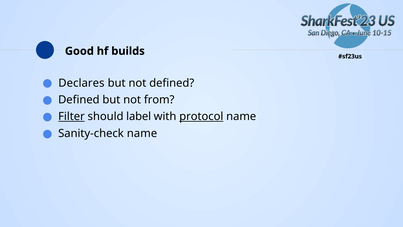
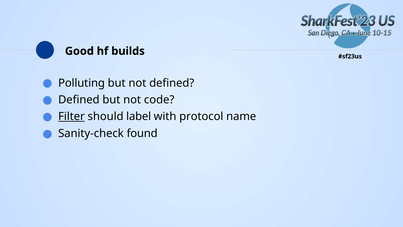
Declares: Declares -> Polluting
from: from -> code
protocol underline: present -> none
Sanity-check name: name -> found
